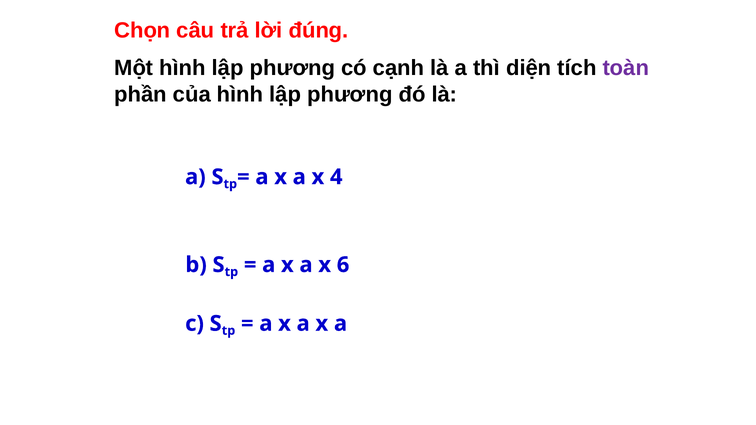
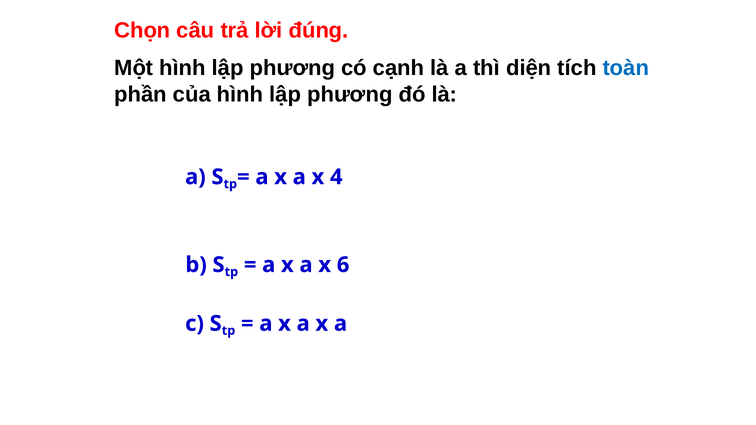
toàn colour: purple -> blue
